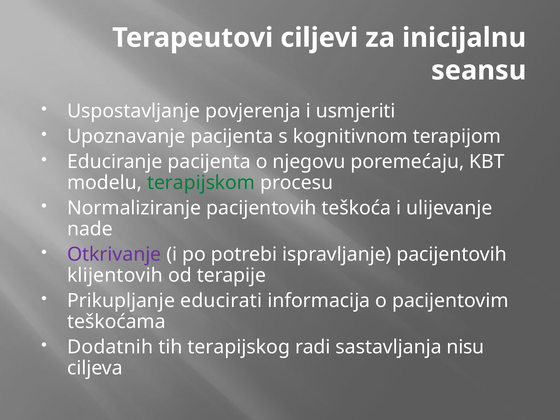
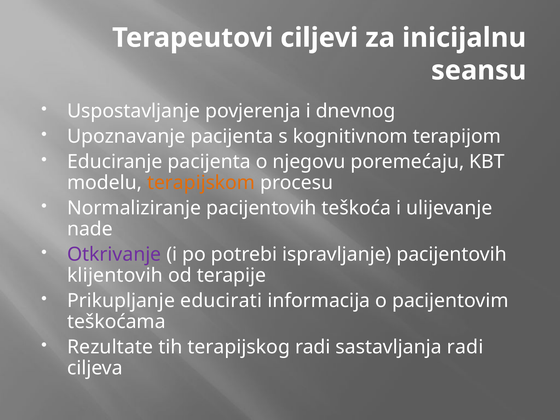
usmjeriti: usmjeriti -> dnevnog
terapijskom colour: green -> orange
Dodatnih: Dodatnih -> Rezultate
sastavljanja nisu: nisu -> radi
